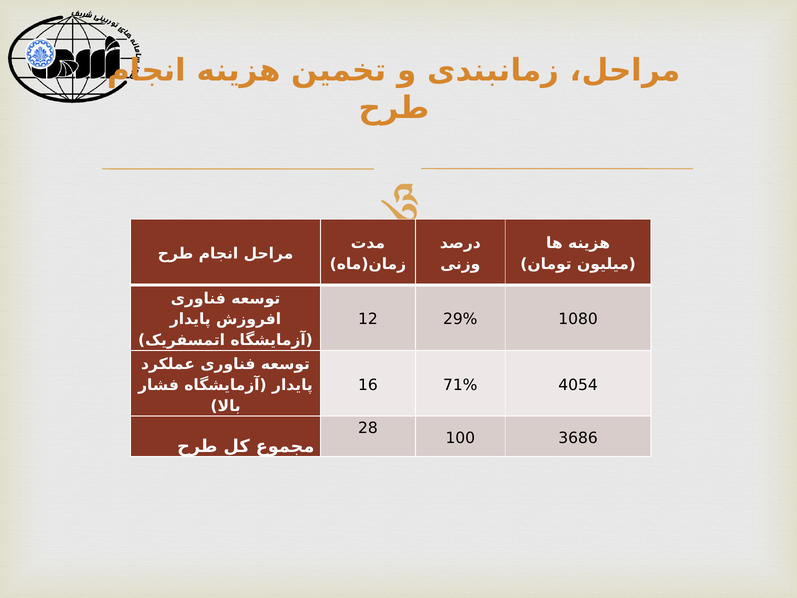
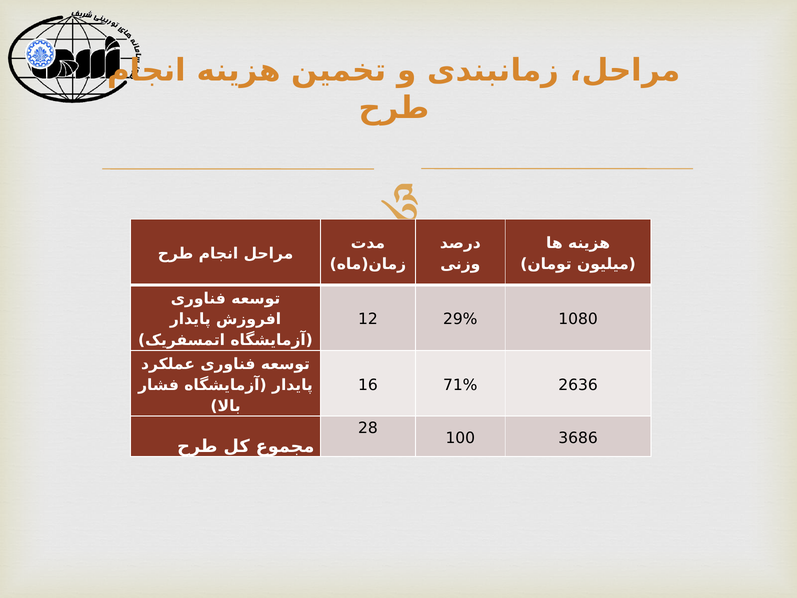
4054: 4054 -> 2636
